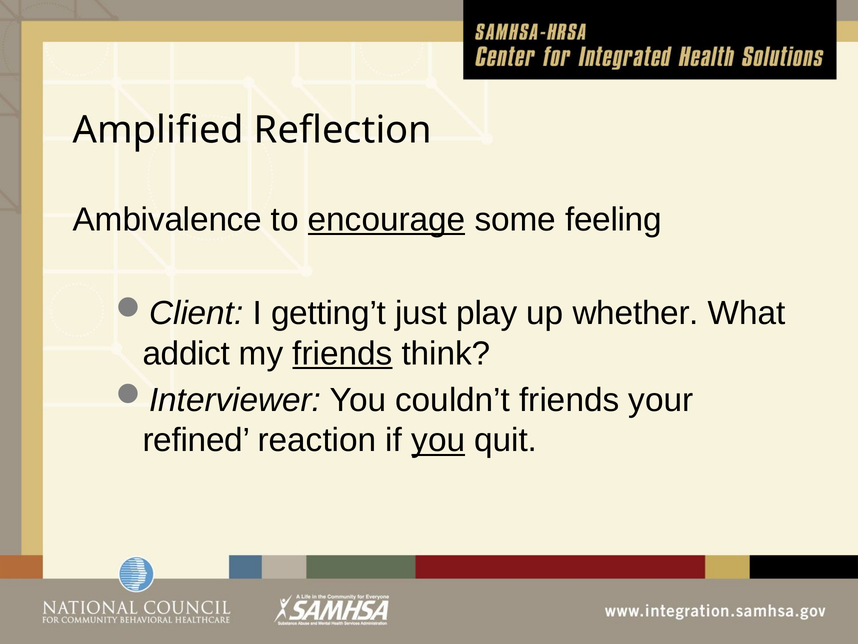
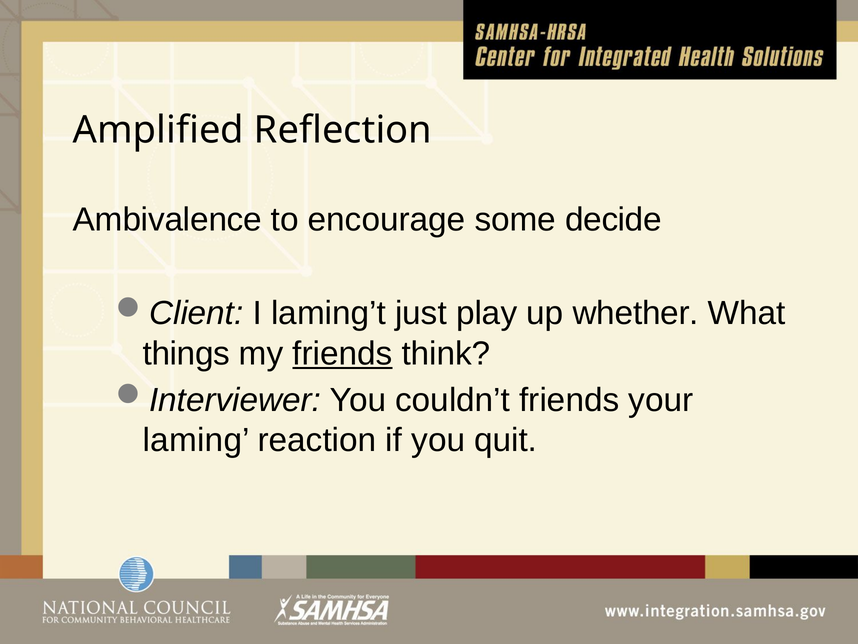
encourage underline: present -> none
feeling: feeling -> decide
getting’t: getting’t -> laming’t
addict: addict -> things
refined: refined -> laming
you at (438, 440) underline: present -> none
